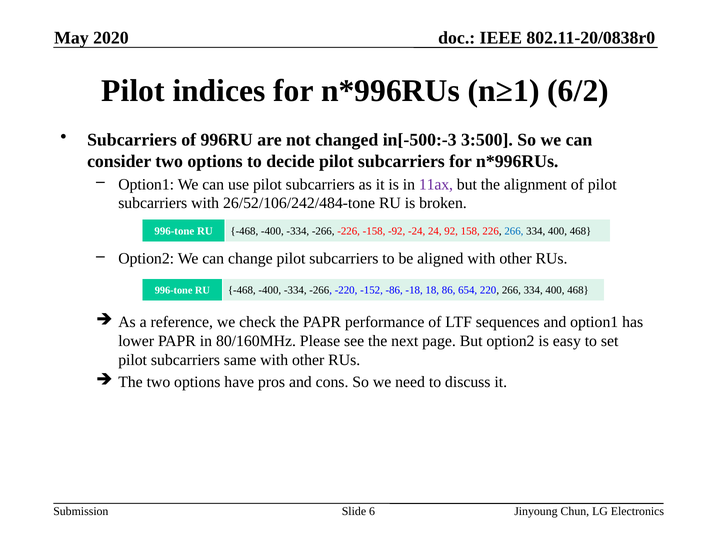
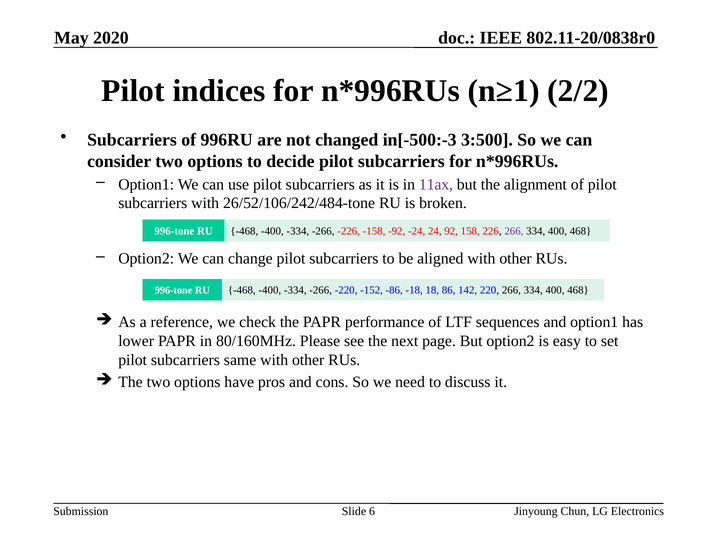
6/2: 6/2 -> 2/2
266 at (514, 231) colour: blue -> purple
654: 654 -> 142
